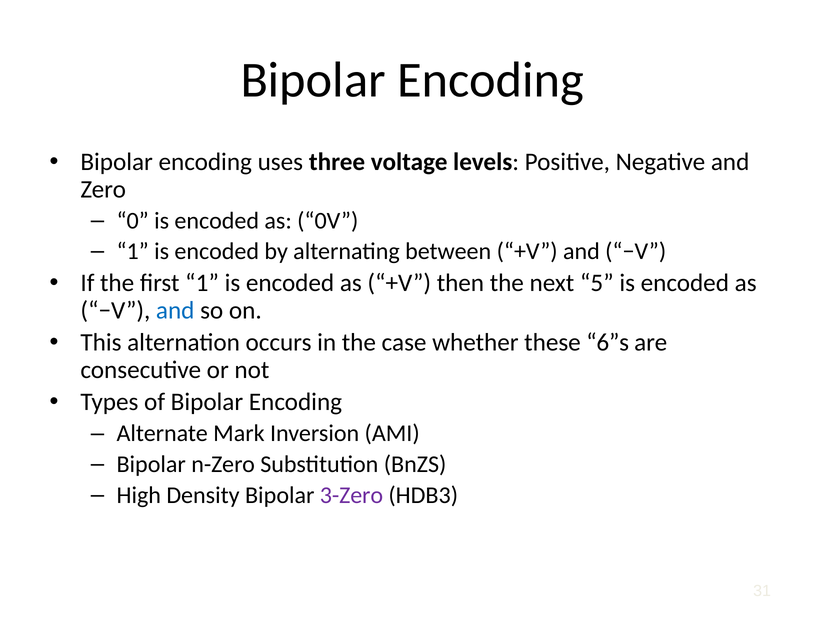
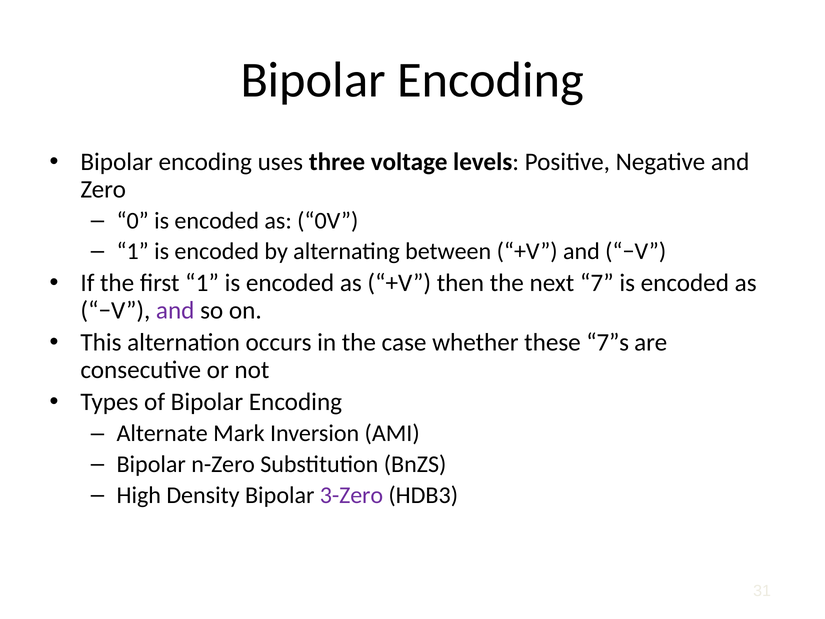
5: 5 -> 7
and at (175, 310) colour: blue -> purple
6”s: 6”s -> 7”s
